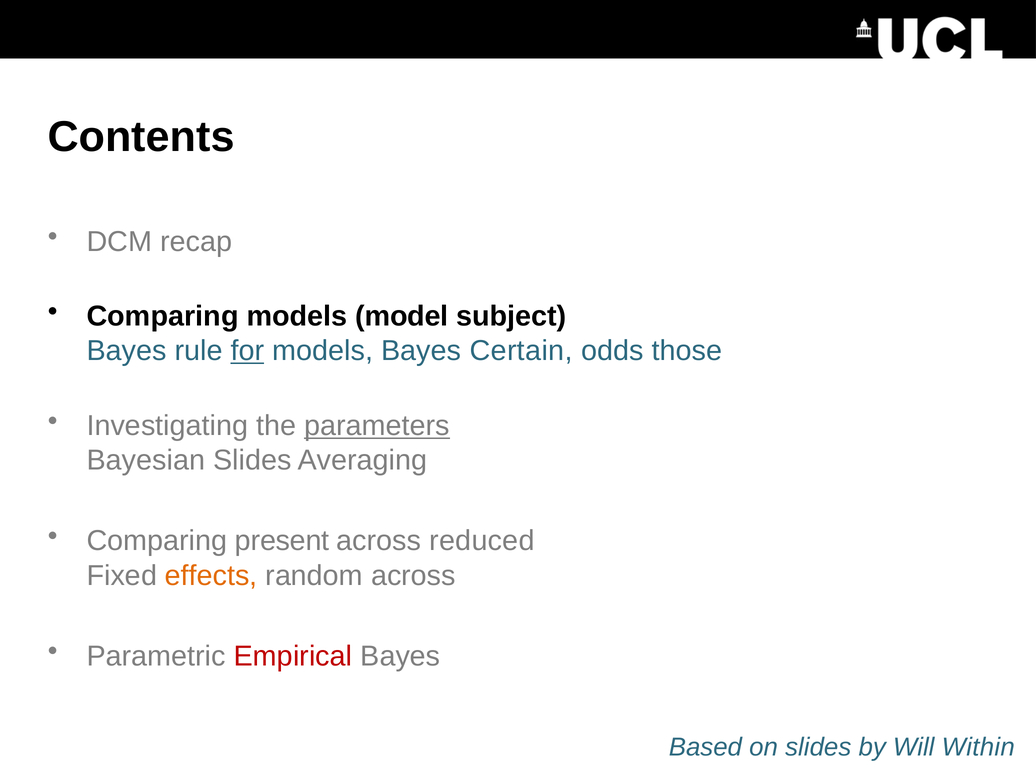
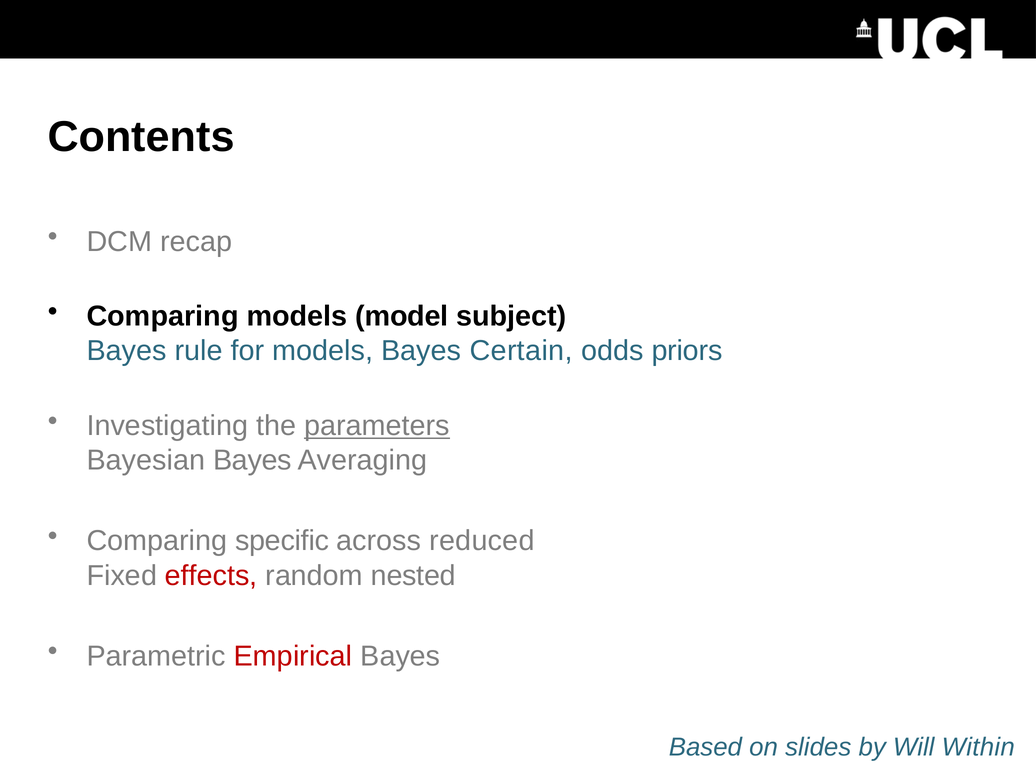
for underline: present -> none
those: those -> priors
Bayesian Slides: Slides -> Bayes
present: present -> specific
effects colour: orange -> red
random across: across -> nested
